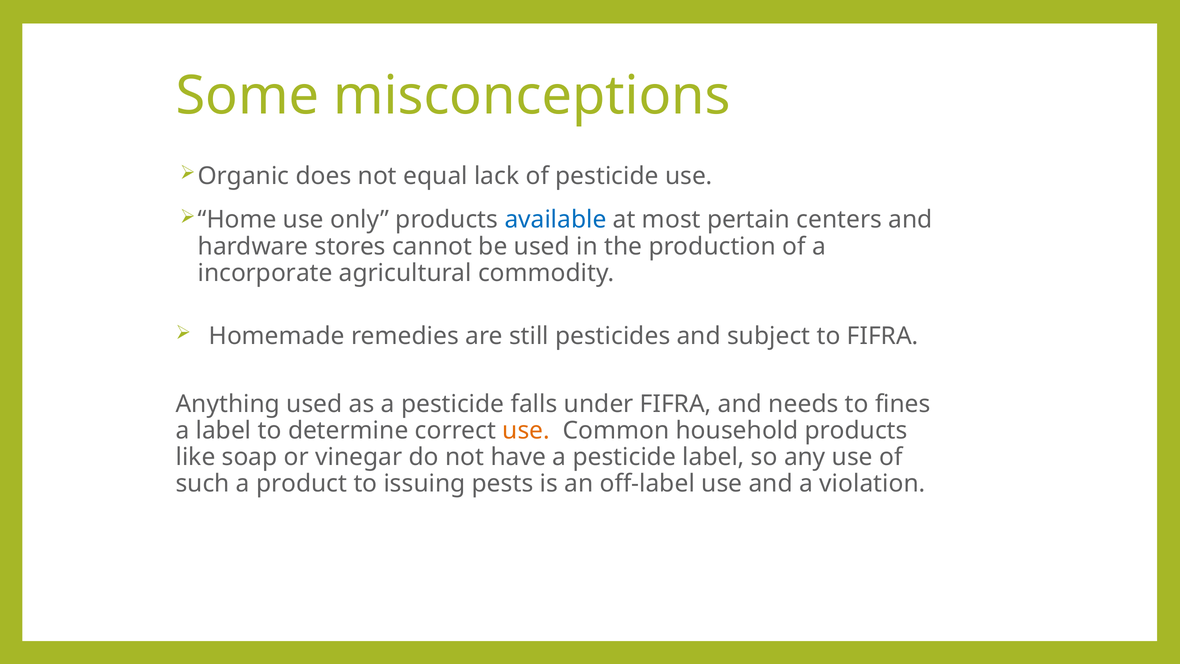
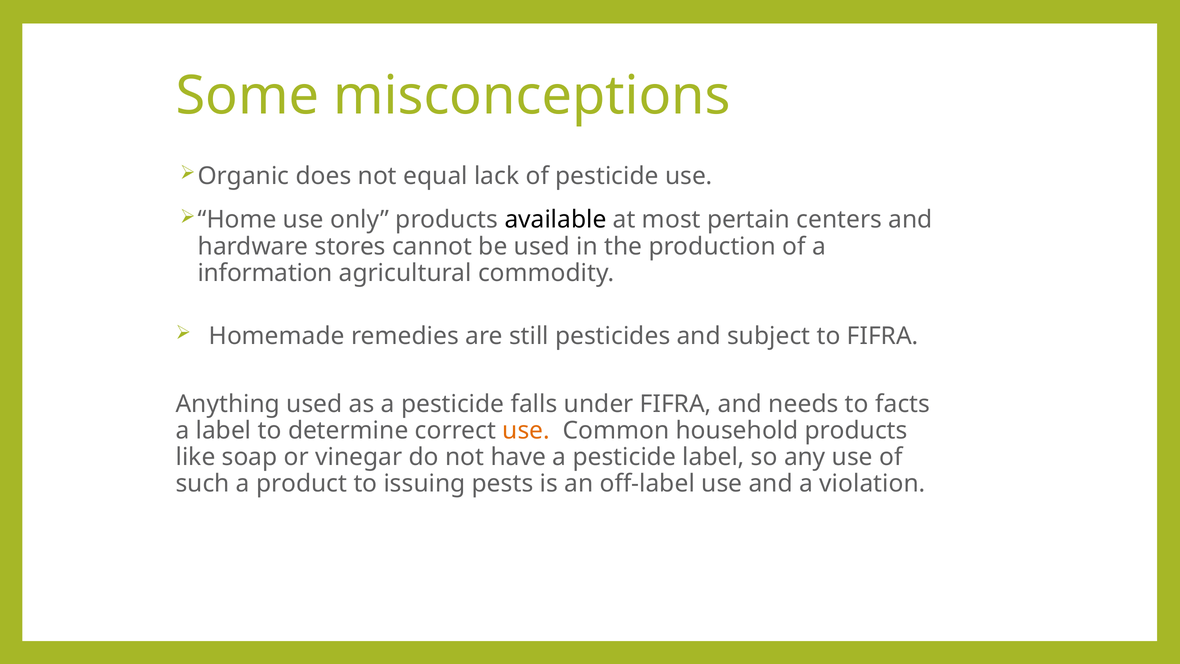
available colour: blue -> black
incorporate: incorporate -> information
fines: fines -> facts
